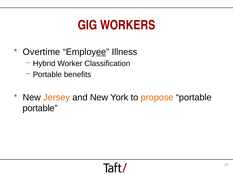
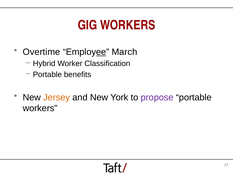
Illness: Illness -> March
propose colour: orange -> purple
portable at (40, 108): portable -> workers
